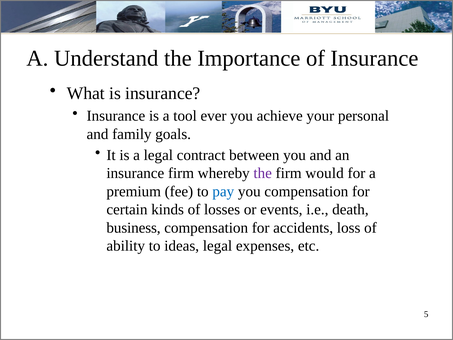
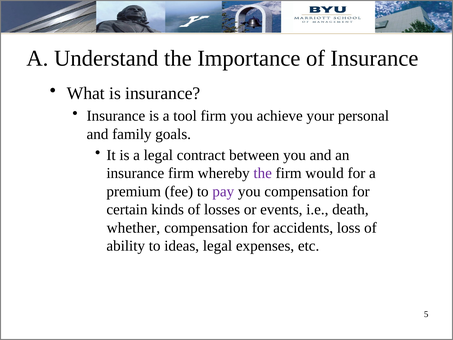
tool ever: ever -> firm
pay colour: blue -> purple
business: business -> whether
